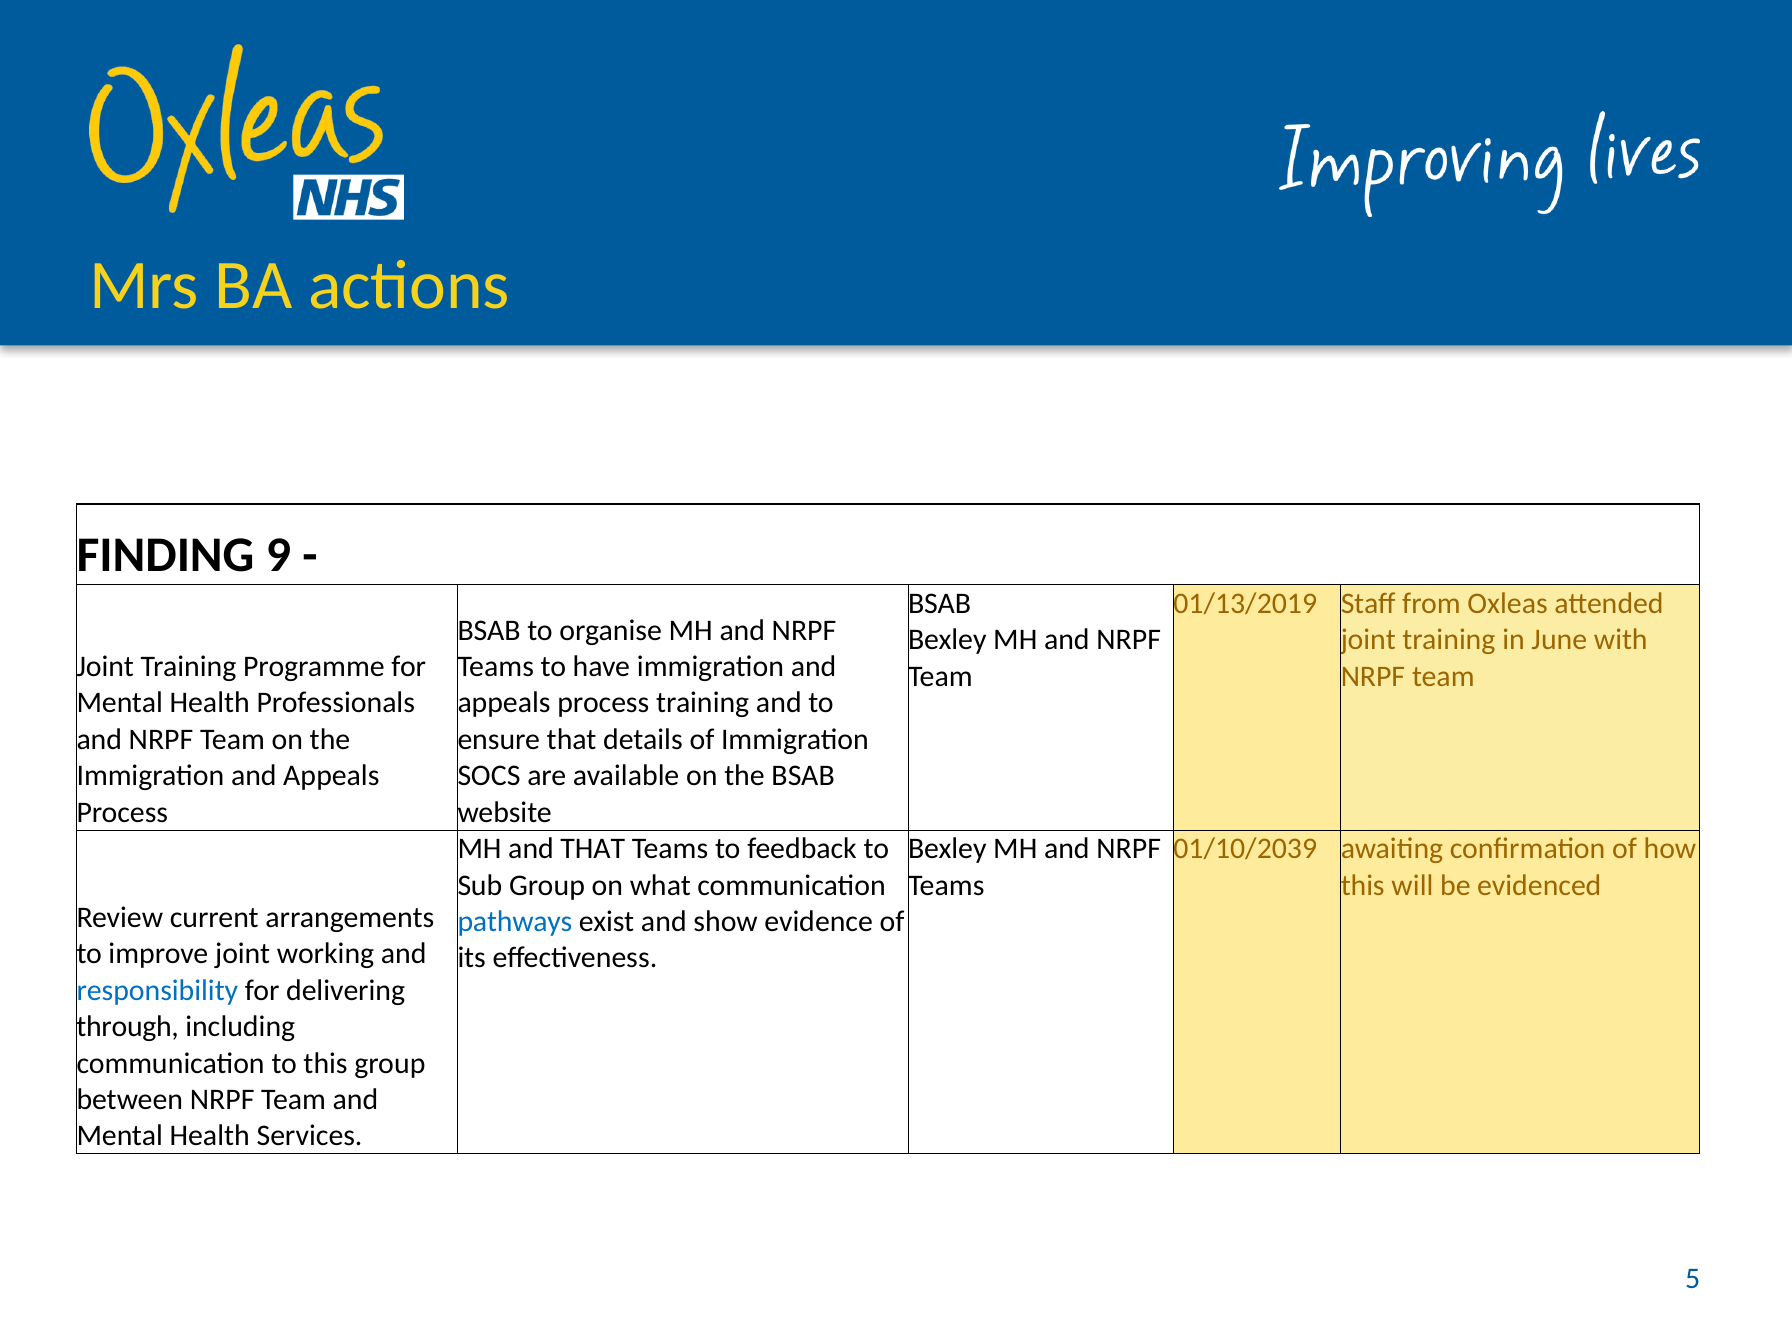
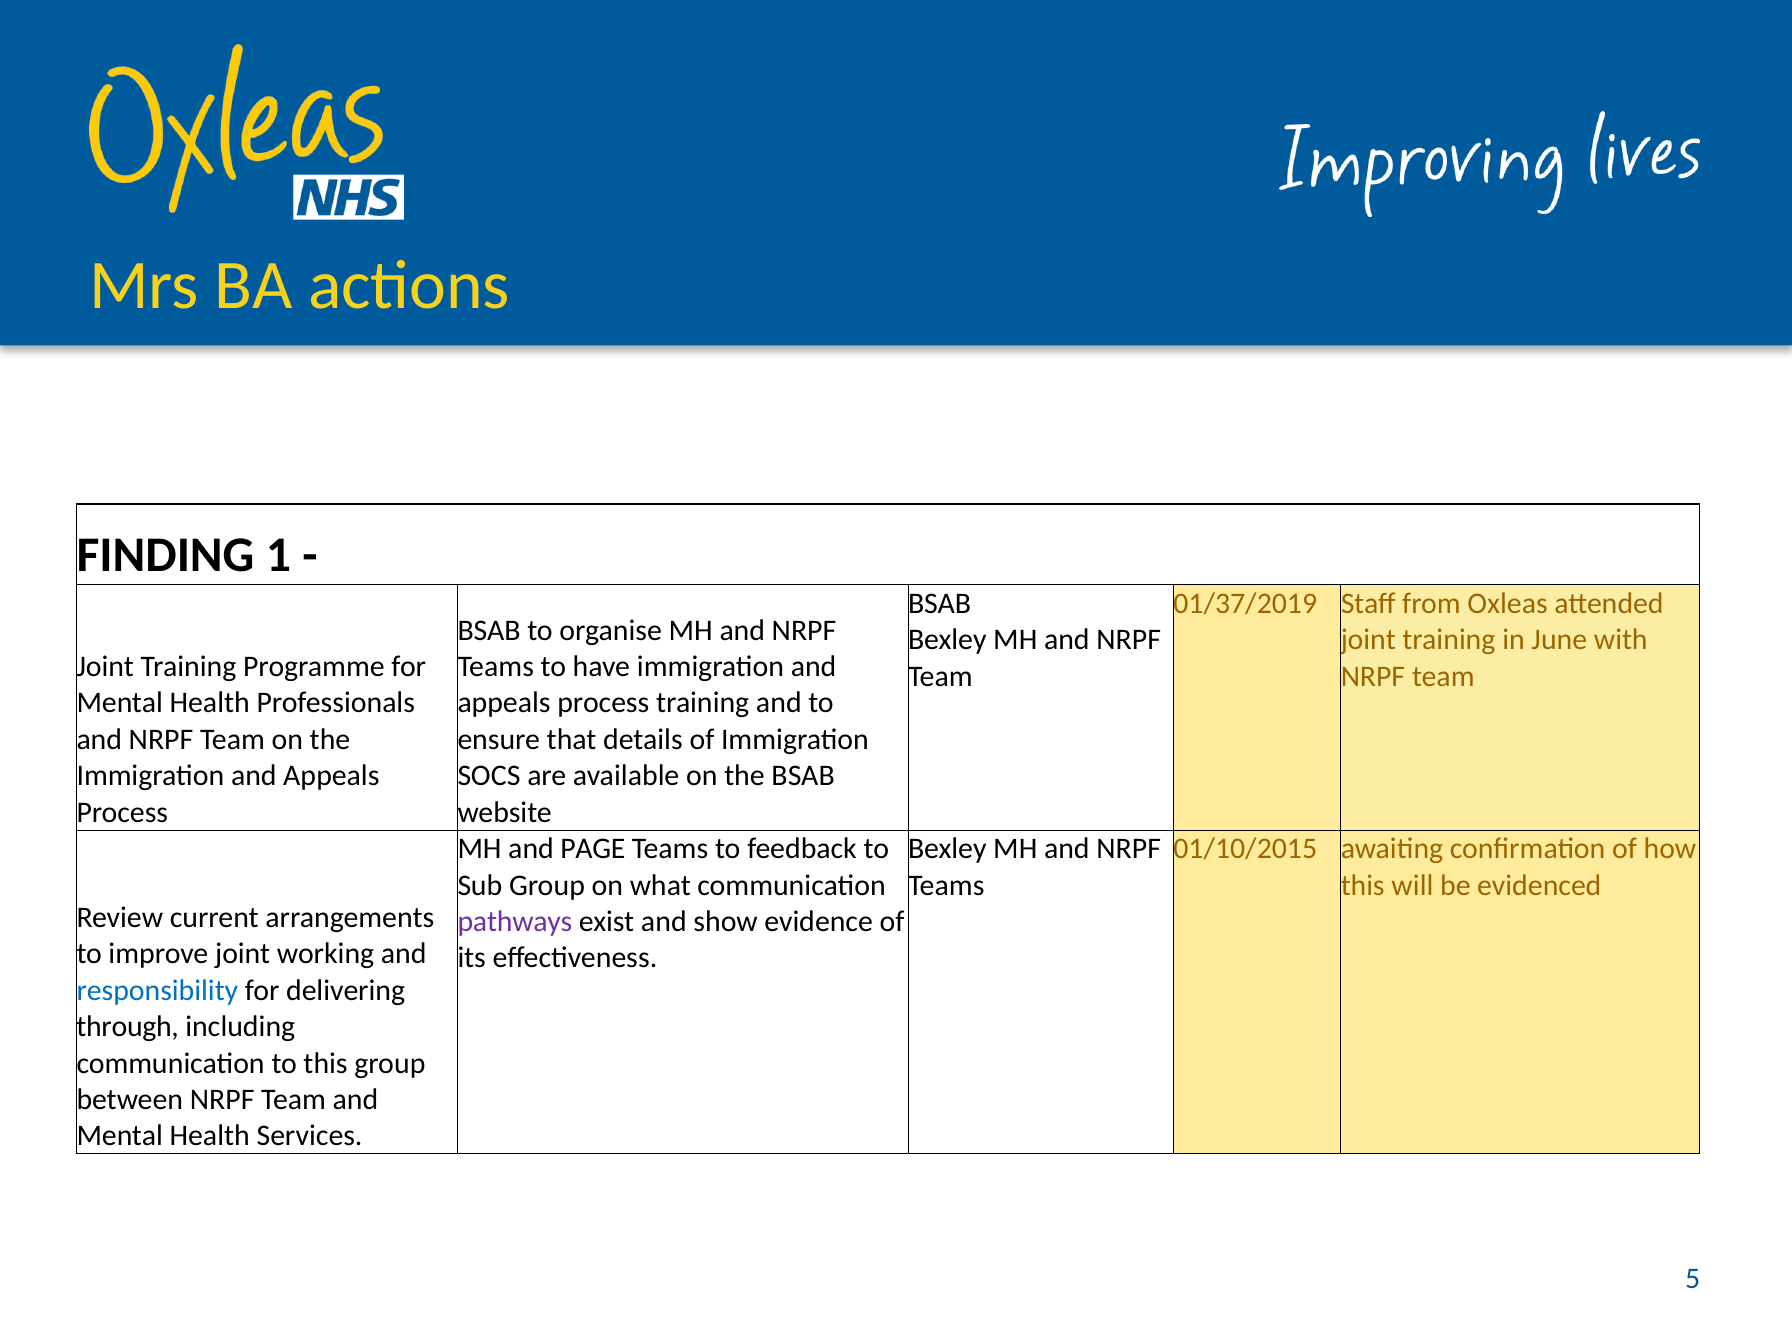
9: 9 -> 1
01/13/2019: 01/13/2019 -> 01/37/2019
and THAT: THAT -> PAGE
01/10/2039: 01/10/2039 -> 01/10/2015
pathways colour: blue -> purple
